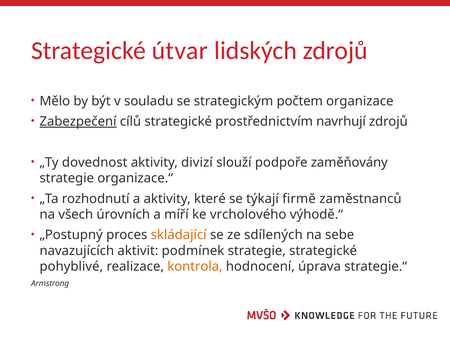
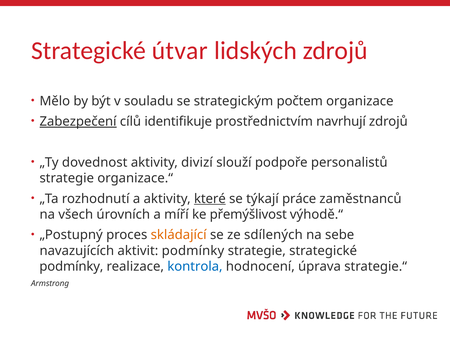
cílů strategické: strategické -> identifikuje
zaměňovány: zaměňovány -> personalistů
které underline: none -> present
firmě: firmě -> práce
vrcholového: vrcholového -> přemýšlivost
aktivit podmínek: podmínek -> podmínky
pohyblivé at (71, 266): pohyblivé -> podmínky
kontrola colour: orange -> blue
